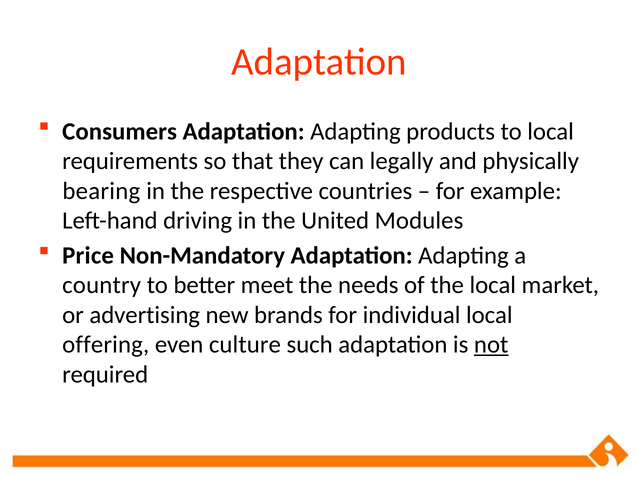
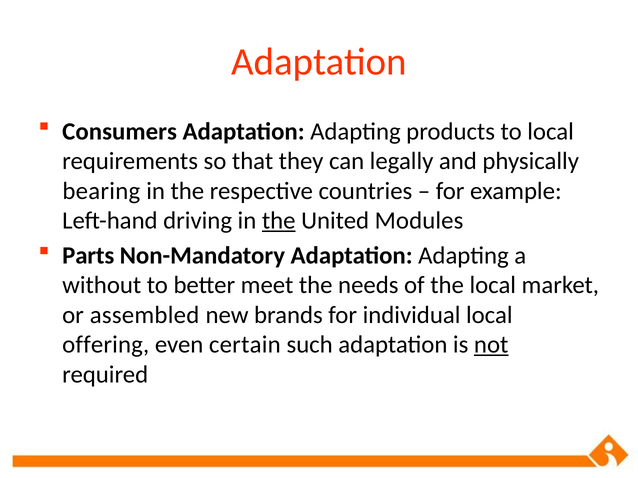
the at (279, 221) underline: none -> present
Price: Price -> Parts
country: country -> without
advertising: advertising -> assembled
culture: culture -> certain
